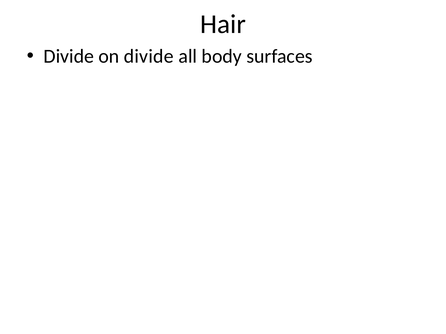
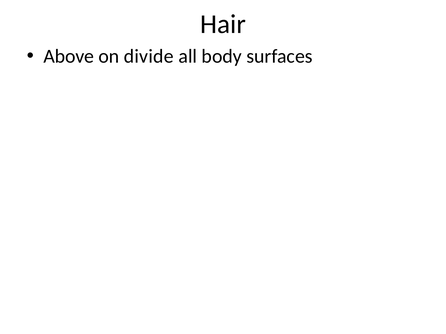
Divide at (69, 56): Divide -> Above
